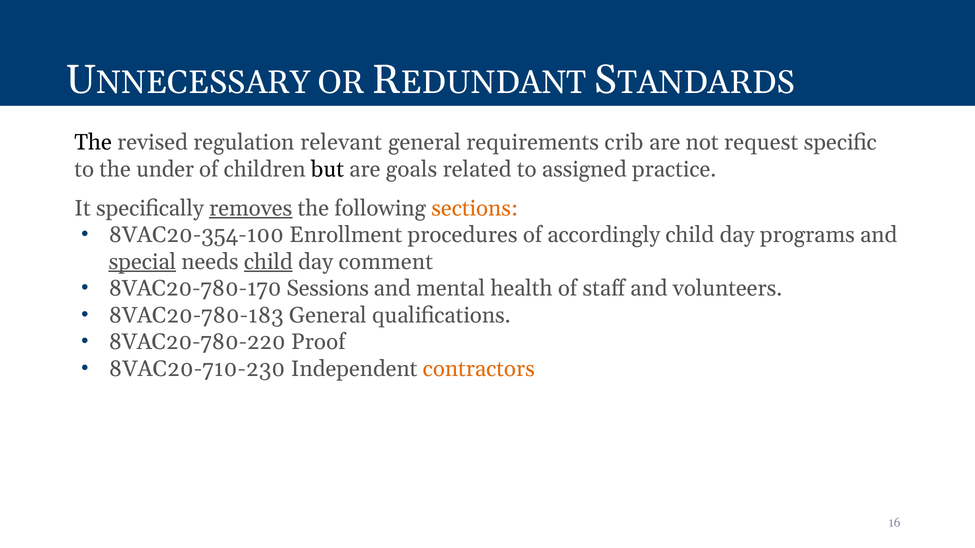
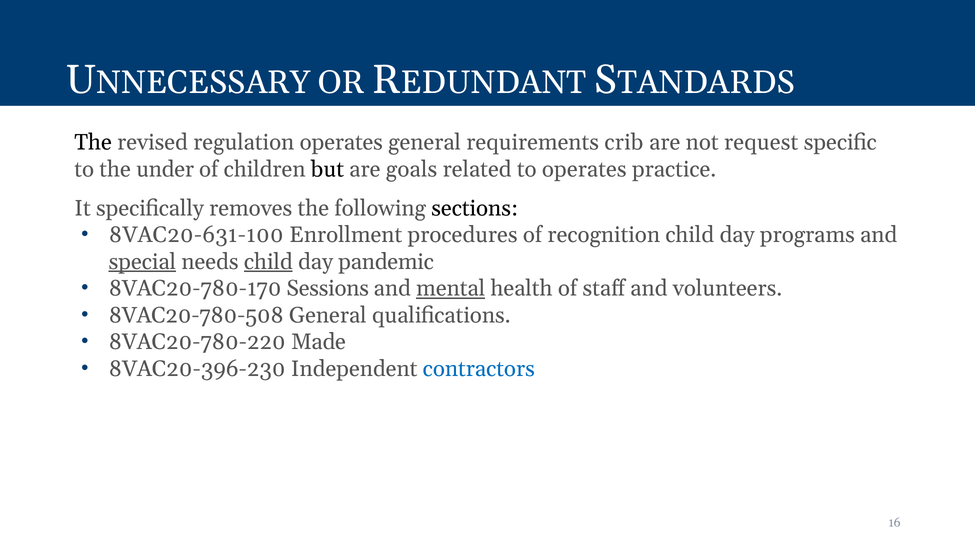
regulation relevant: relevant -> operates
to assigned: assigned -> operates
removes underline: present -> none
sections colour: orange -> black
8VAC20-354-100: 8VAC20-354-100 -> 8VAC20-631-100
accordingly: accordingly -> recognition
comment: comment -> pandemic
mental underline: none -> present
8VAC20-780-183: 8VAC20-780-183 -> 8VAC20-780-508
Proof: Proof -> Made
8VAC20-710-230: 8VAC20-710-230 -> 8VAC20-396-230
contractors colour: orange -> blue
